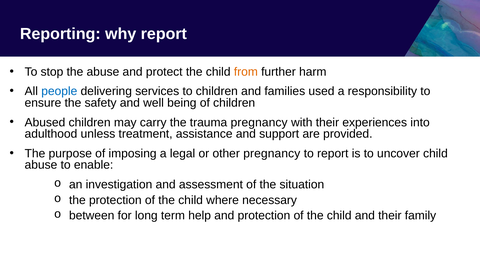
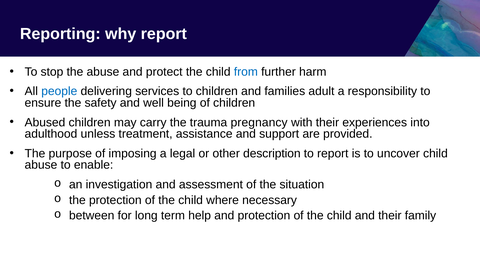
from colour: orange -> blue
used: used -> adult
other pregnancy: pregnancy -> description
